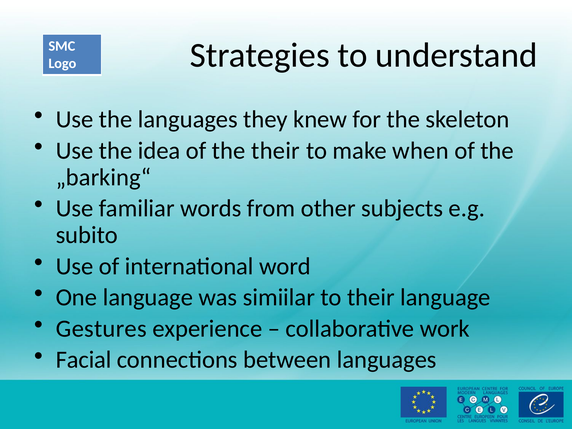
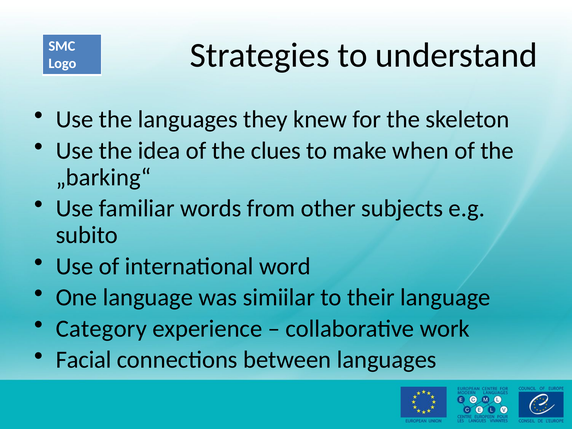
the their: their -> clues
Gestures: Gestures -> Category
